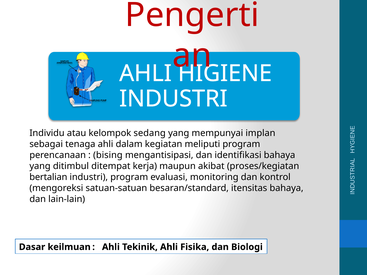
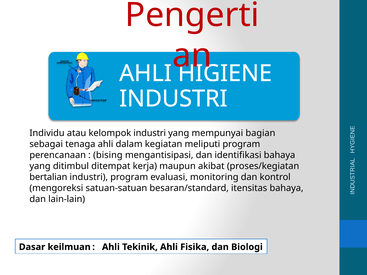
kelompok sedang: sedang -> industri
implan: implan -> bagian
